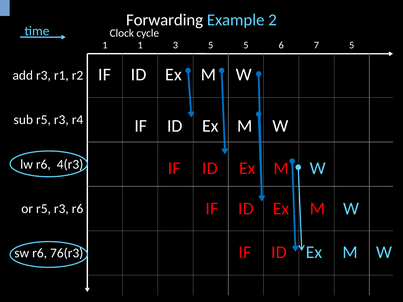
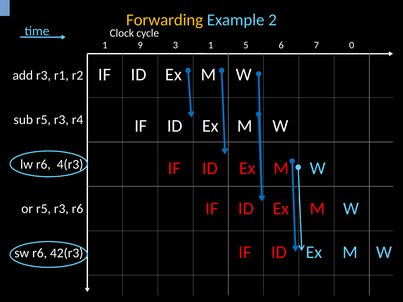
Forwarding colour: white -> yellow
1 1: 1 -> 9
3 5: 5 -> 1
7 5: 5 -> 0
76(r3: 76(r3 -> 42(r3
